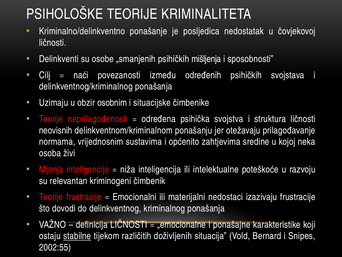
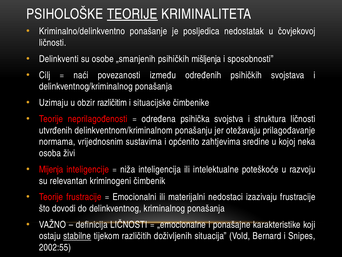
TEORIJE at (132, 14) underline: none -> present
osobnim: osobnim -> različitim
neovisnih: neovisnih -> utvrđenih
